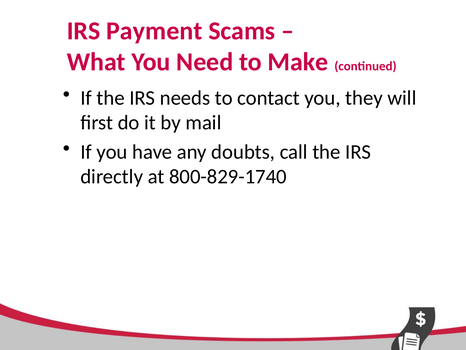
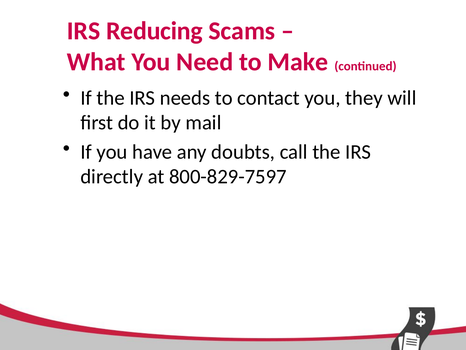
Payment: Payment -> Reducing
800-829-1740: 800-829-1740 -> 800-829-7597
